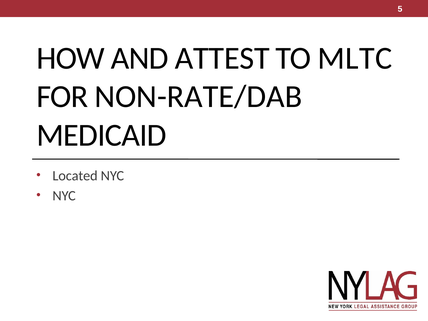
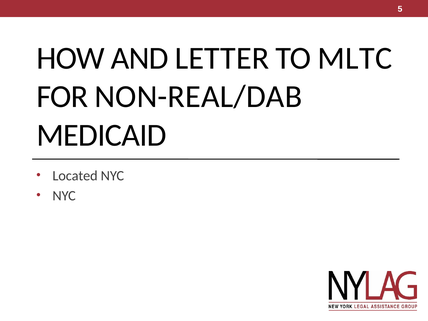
ATTEST: ATTEST -> LETTER
NON-RATE/DAB: NON-RATE/DAB -> NON-REAL/DAB
